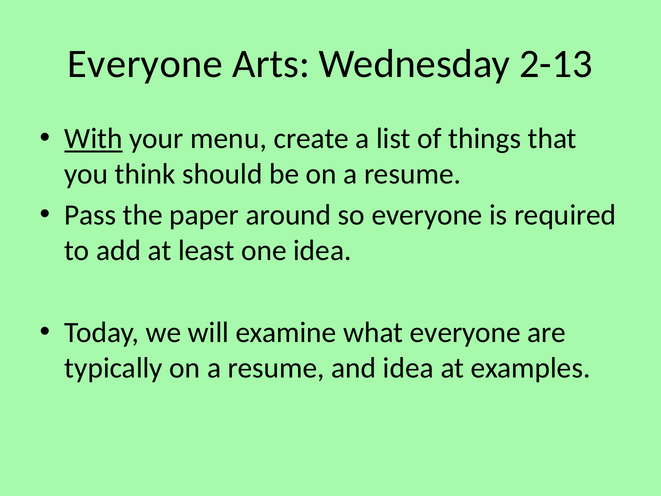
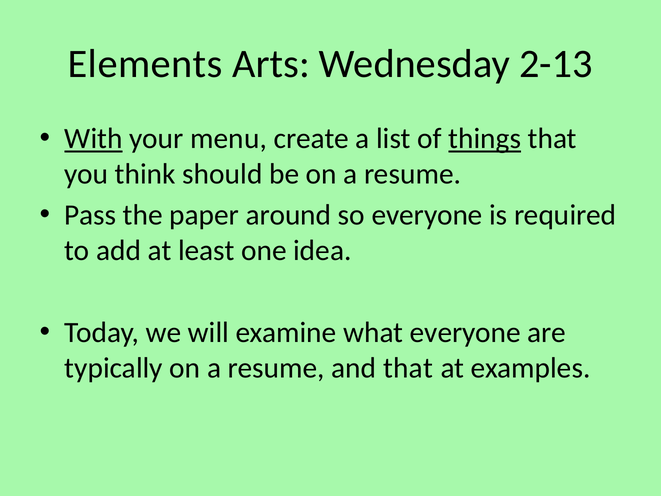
Everyone at (145, 64): Everyone -> Elements
things underline: none -> present
and idea: idea -> that
